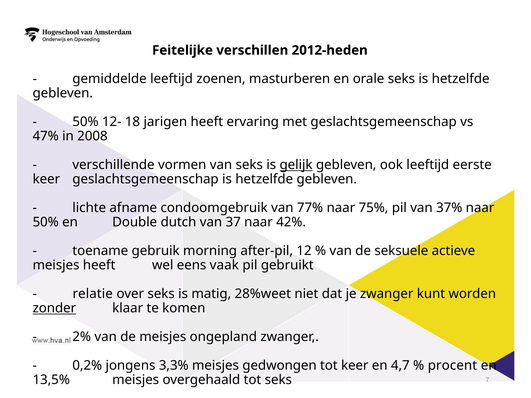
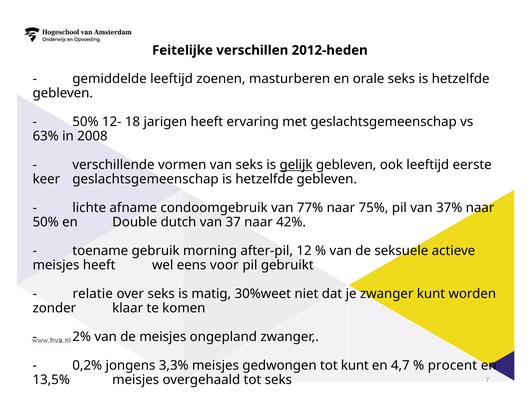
47%: 47% -> 63%
vaak: vaak -> voor
28%weet: 28%weet -> 30%weet
zonder underline: present -> none
tot keer: keer -> kunt
